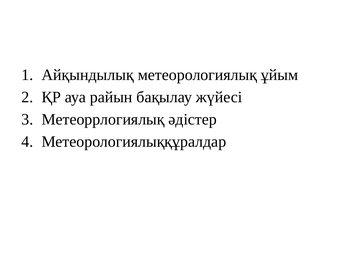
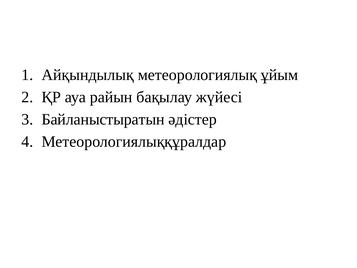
Метеоррлогиялық: Метеоррлогиялық -> Байланыстыратын
